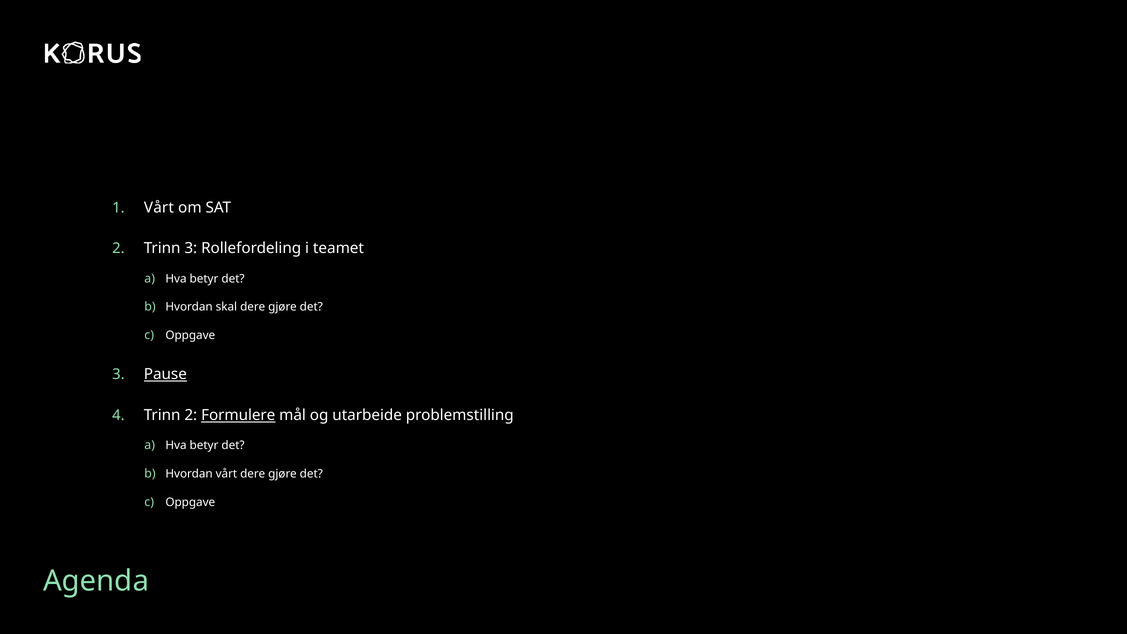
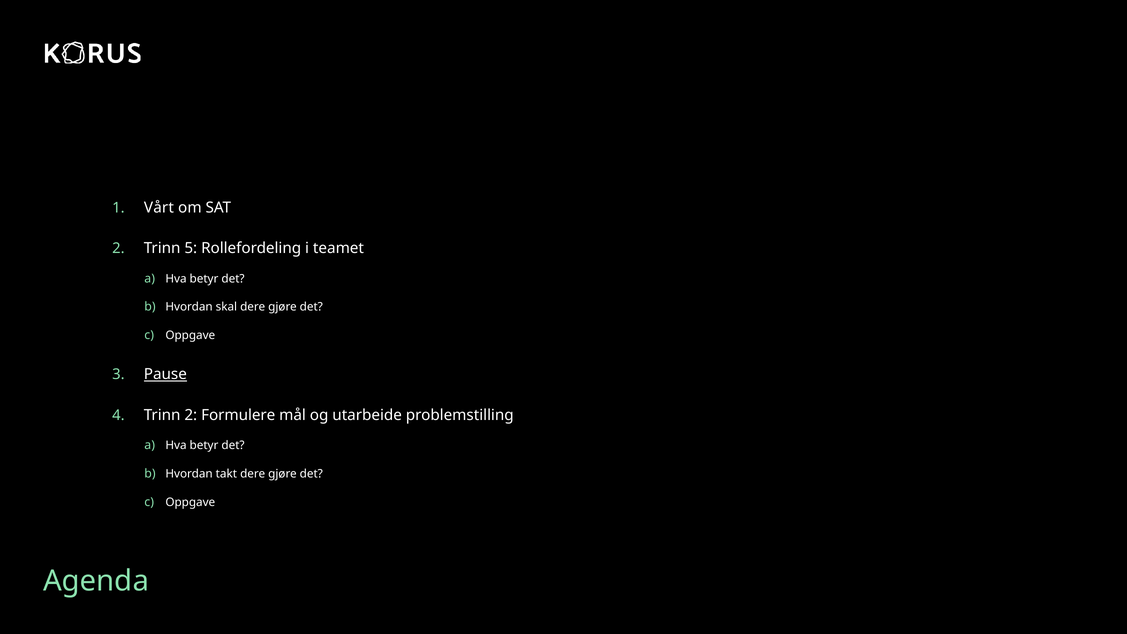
Trinn 3: 3 -> 5
Formulere underline: present -> none
Hvordan vårt: vårt -> takt
